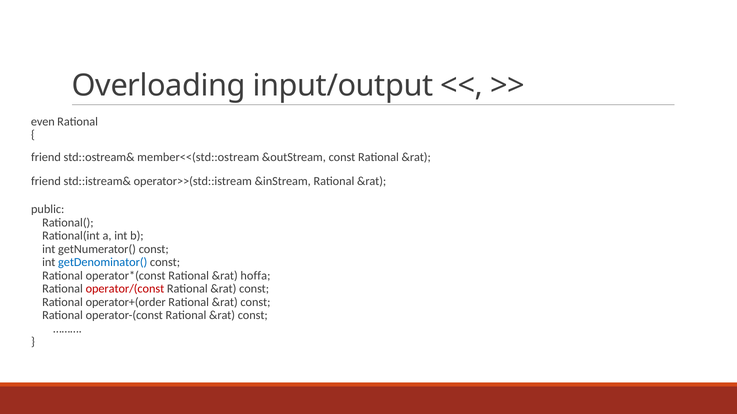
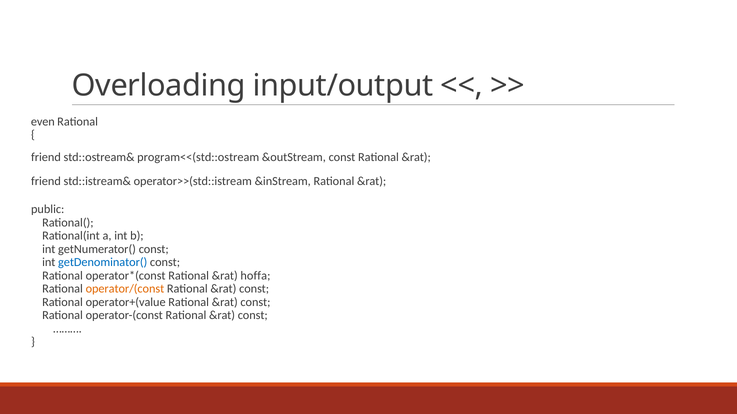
member<<(std::ostream: member<<(std::ostream -> program<<(std::ostream
operator/(const colour: red -> orange
operator+(order: operator+(order -> operator+(value
